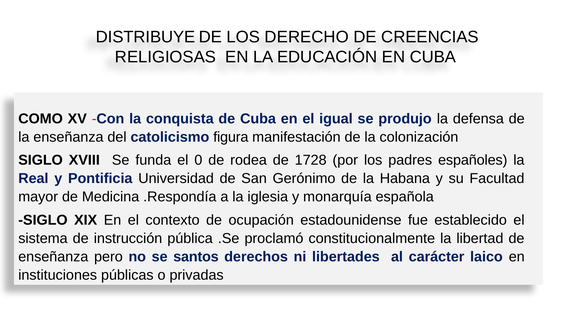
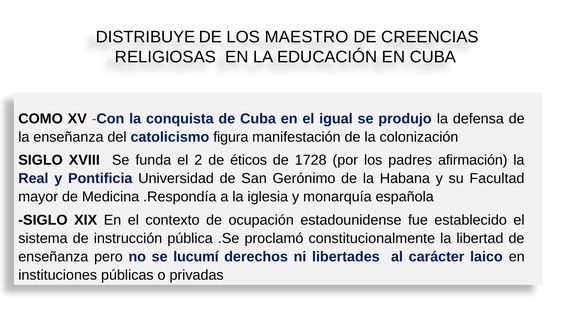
DERECHO: DERECHO -> MAESTRO
0: 0 -> 2
rodea: rodea -> éticos
españoles: españoles -> afirmación
santos: santos -> lucumí
